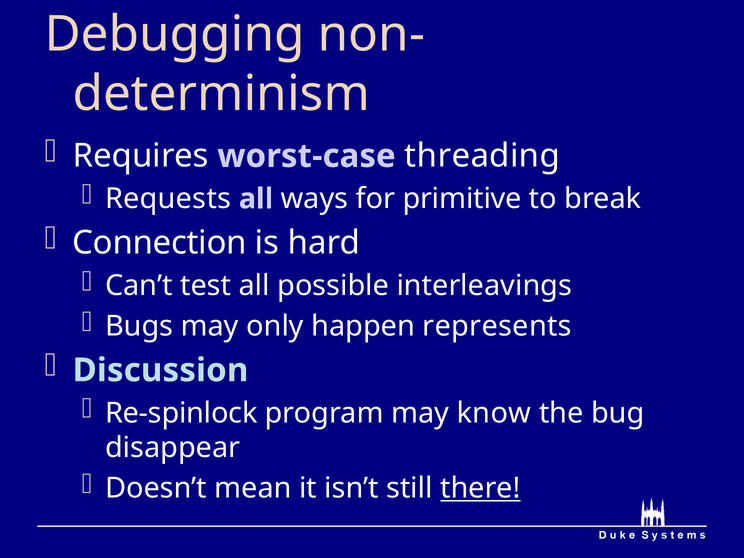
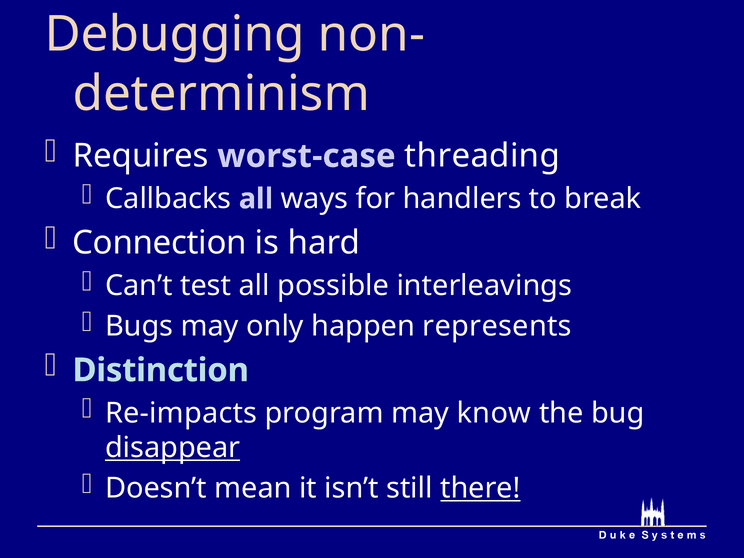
Requests: Requests -> Callbacks
primitive: primitive -> handlers
Discussion: Discussion -> Distinction
Re-spinlock: Re-spinlock -> Re-impacts
disappear underline: none -> present
